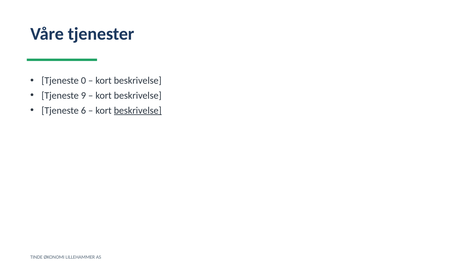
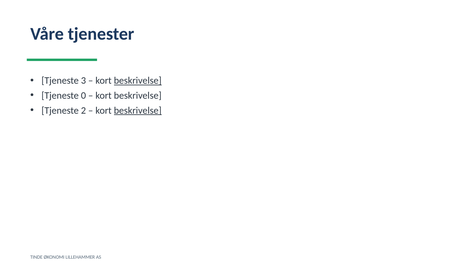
0: 0 -> 3
beskrivelse at (138, 81) underline: none -> present
9: 9 -> 0
6: 6 -> 2
